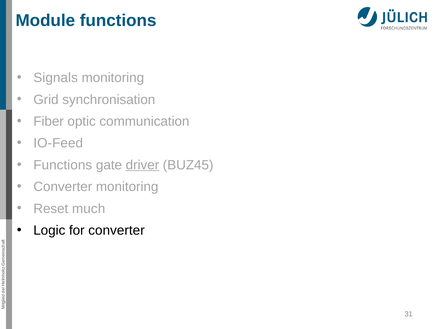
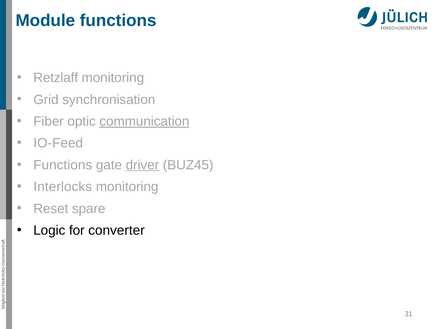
Signals: Signals -> Retzlaff
communication underline: none -> present
Converter at (63, 187): Converter -> Interlocks
much: much -> spare
